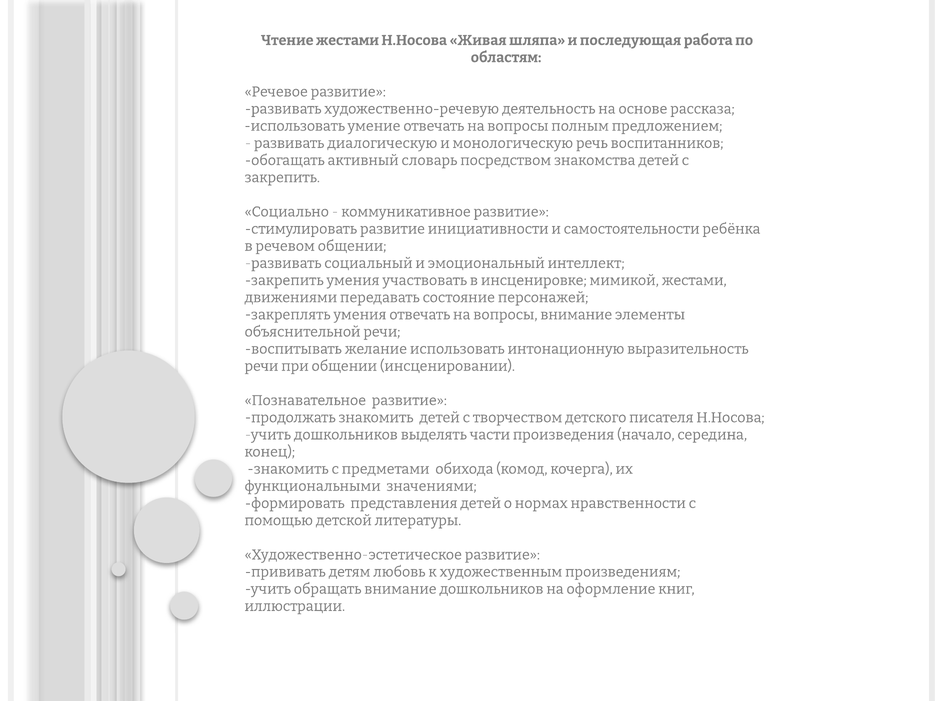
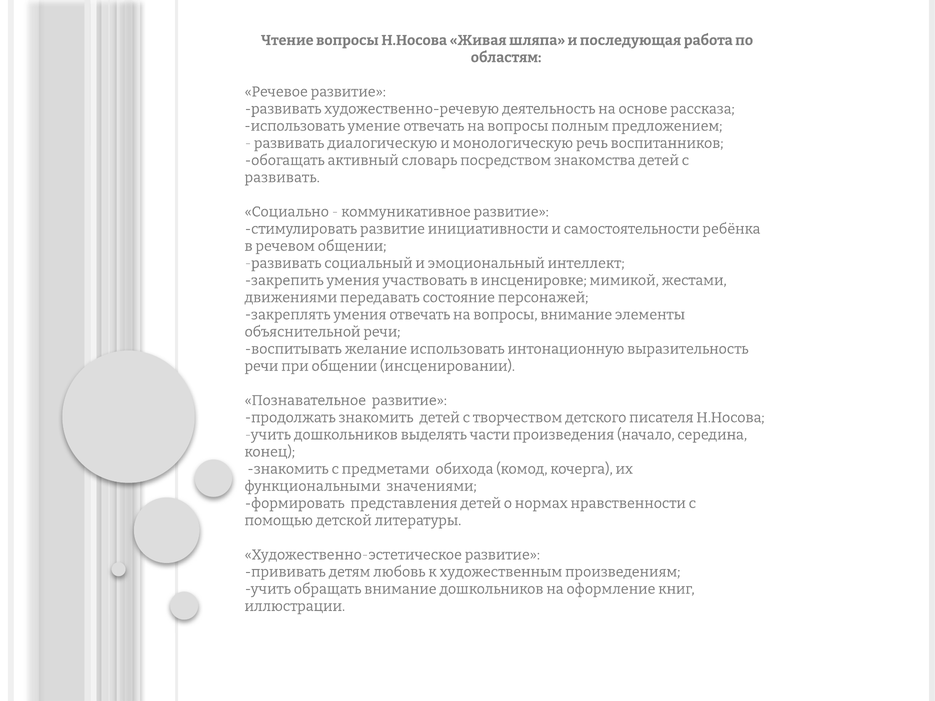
Чтение жестами: жестами -> вопросы
закрепить at (282, 178): закрепить -> развивать
